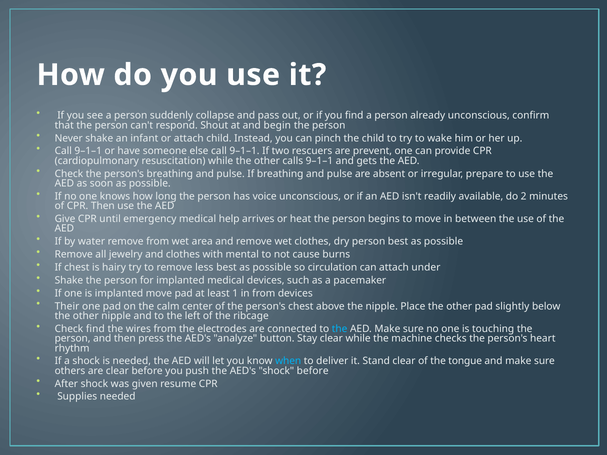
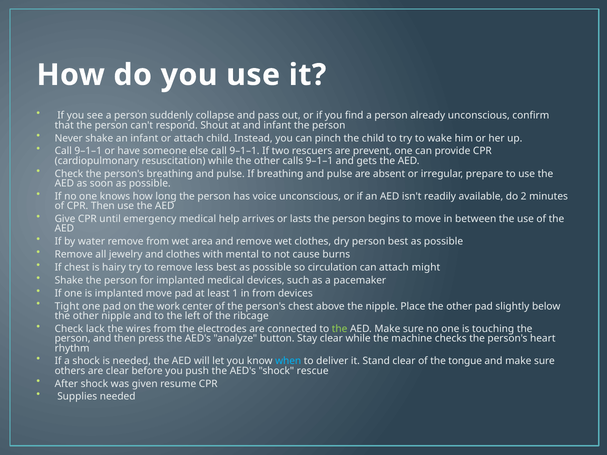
and begin: begin -> infant
heat: heat -> lasts
under: under -> might
Their: Their -> Tight
calm: calm -> work
Check find: find -> lack
the at (340, 329) colour: light blue -> light green
shock before: before -> rescue
